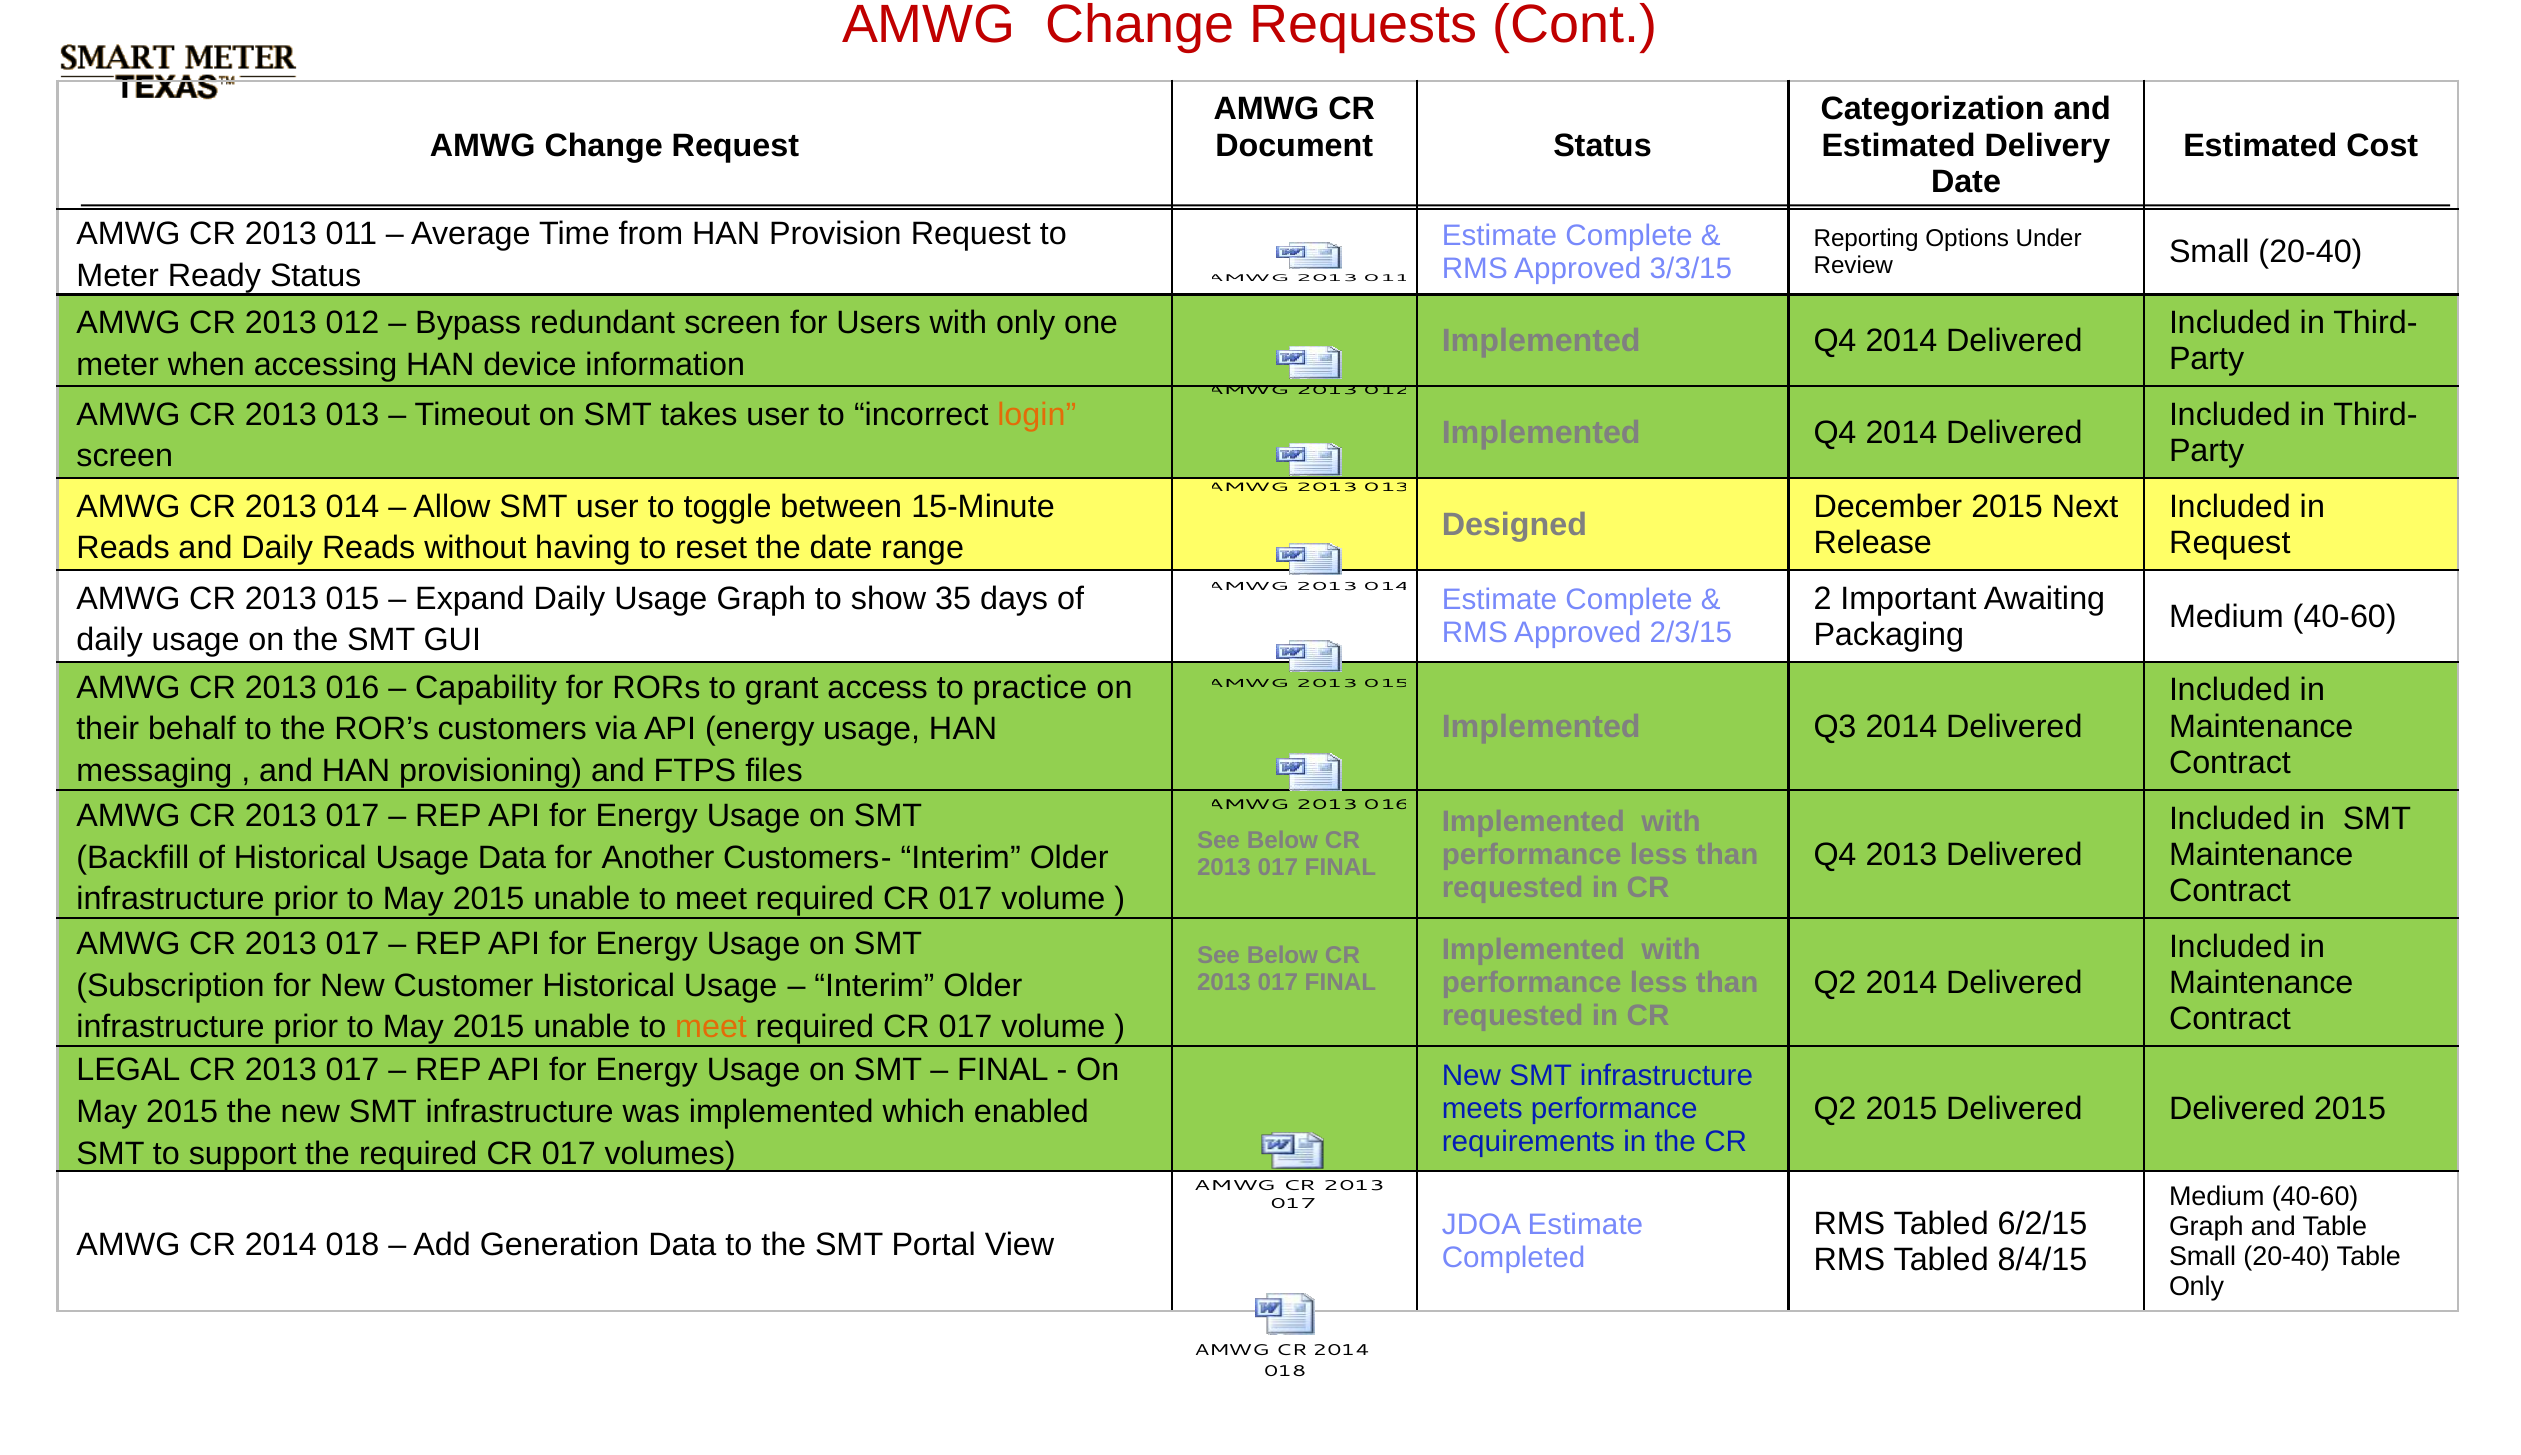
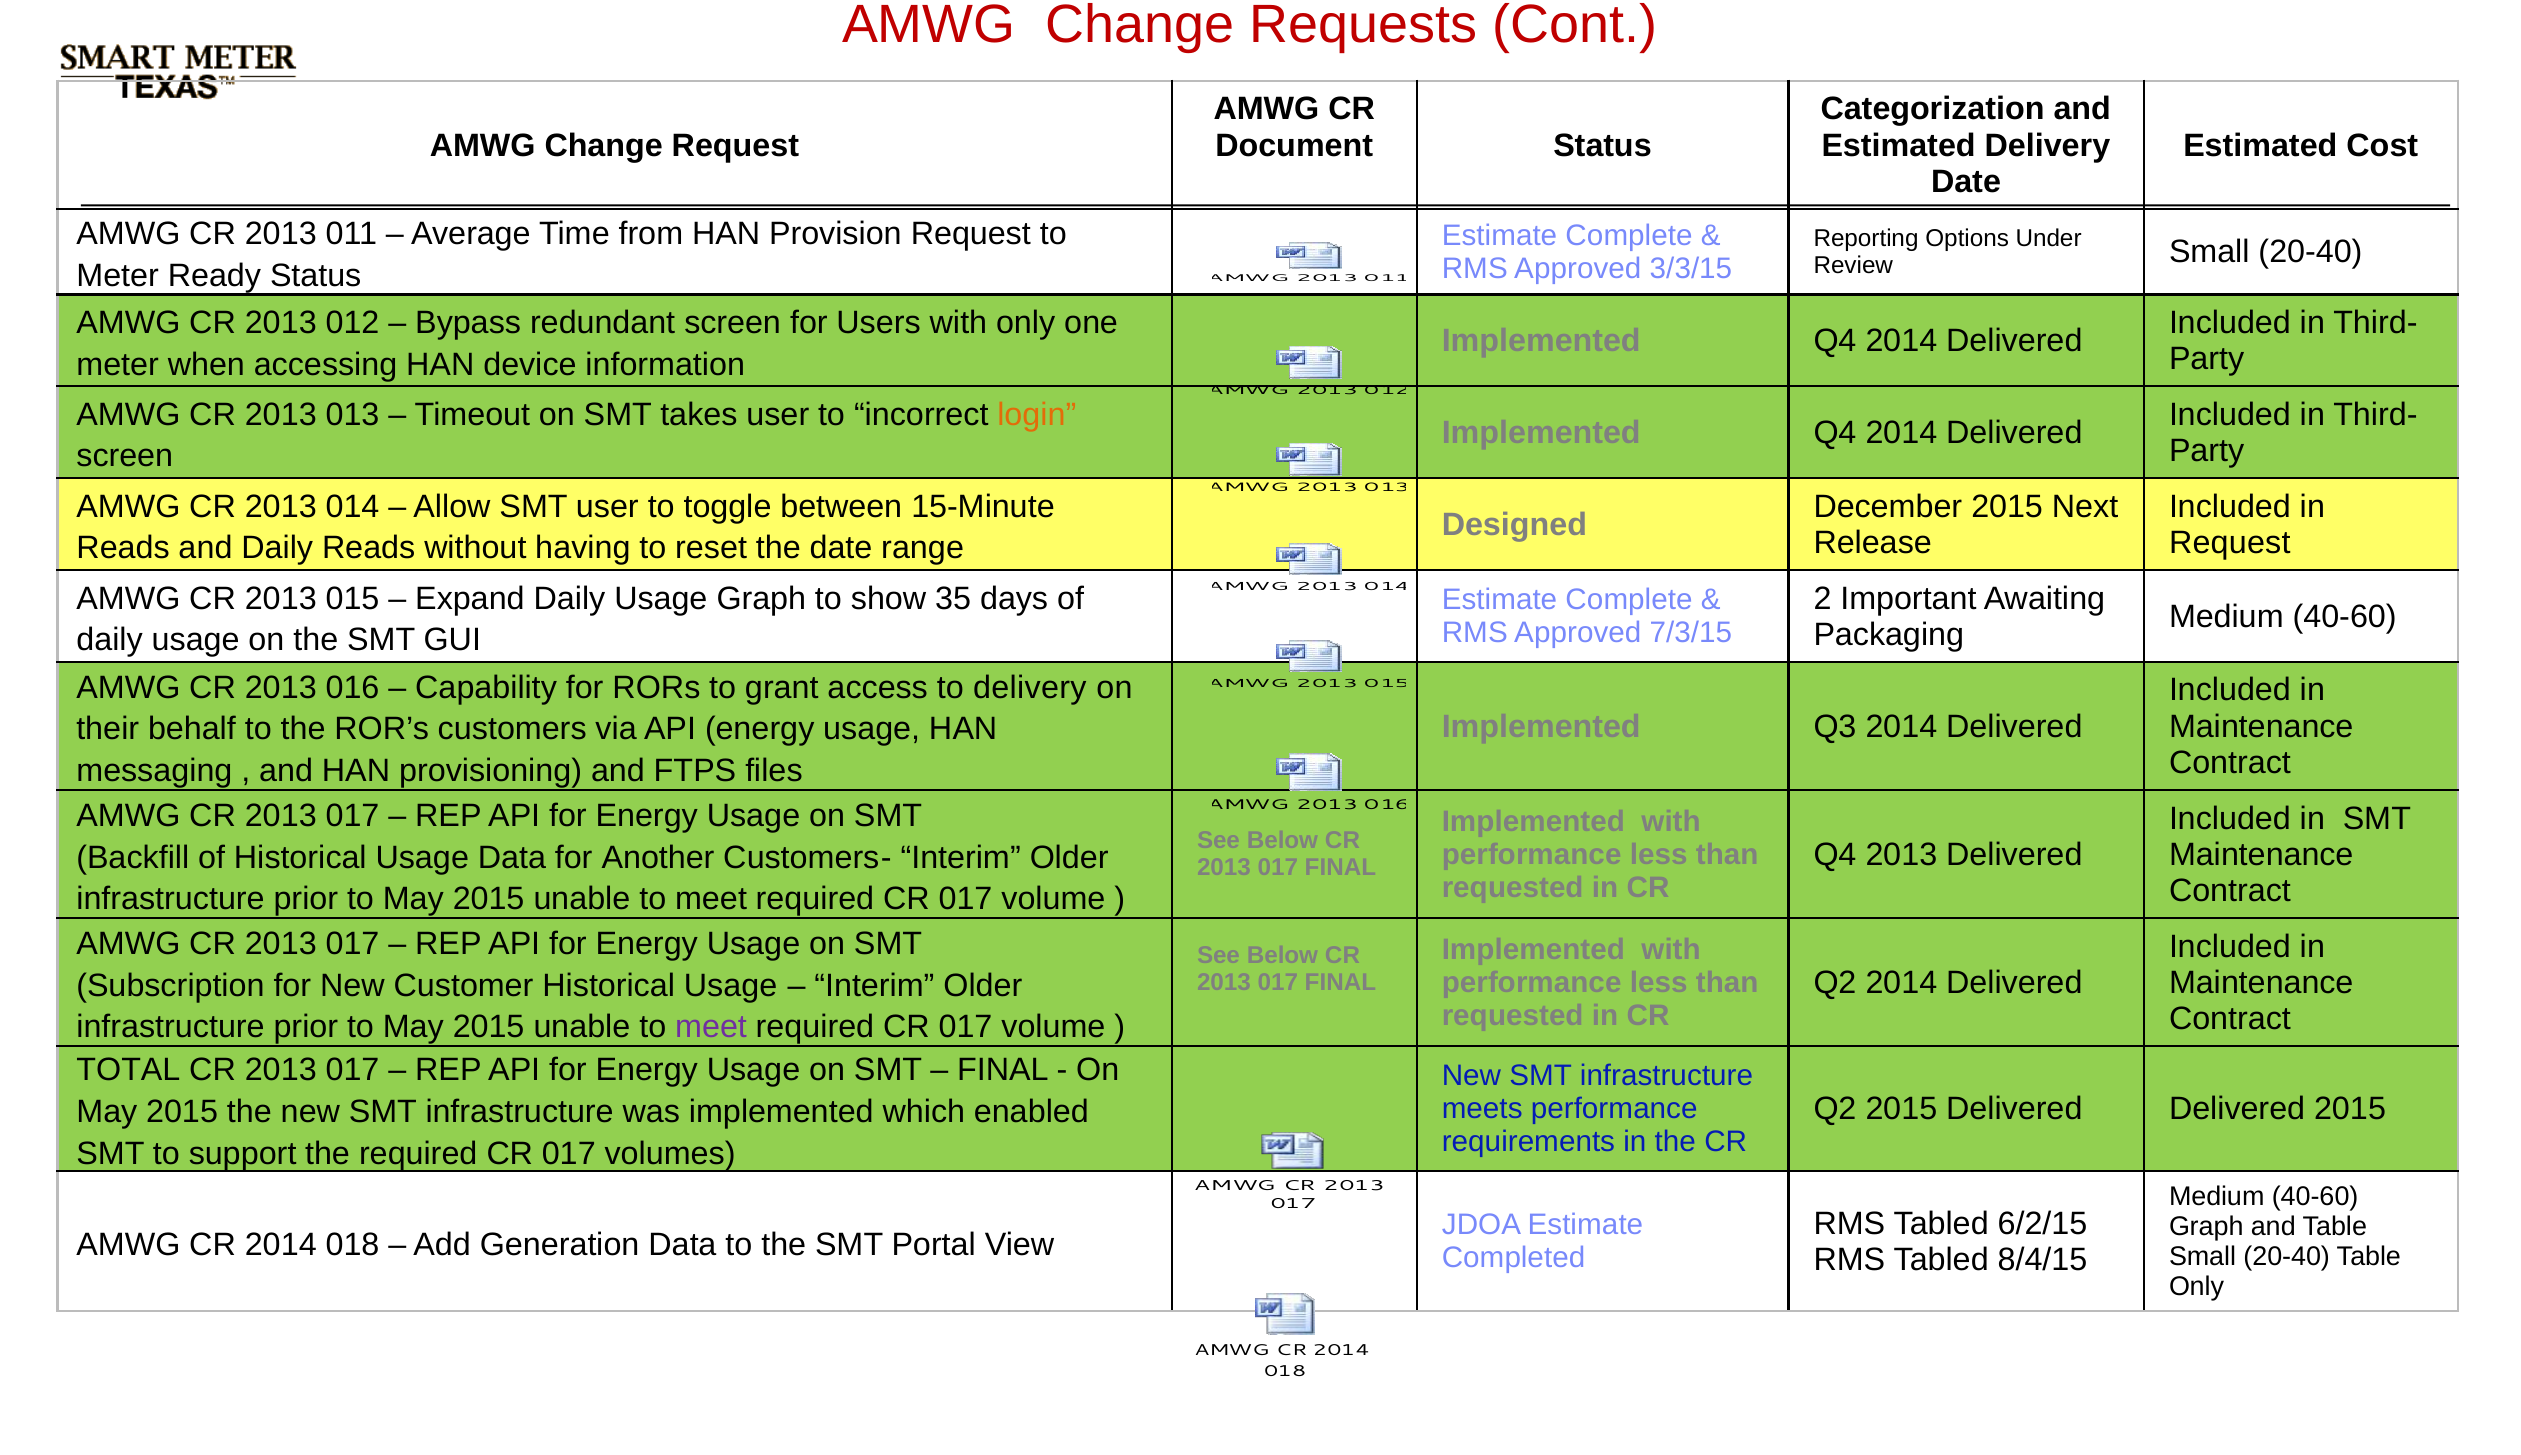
2/3/15: 2/3/15 -> 7/3/15
to practice: practice -> delivery
meet at (711, 1027) colour: orange -> purple
LEGAL: LEGAL -> TOTAL
